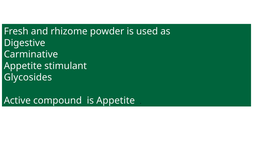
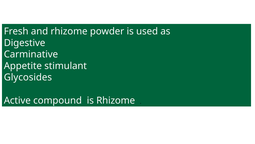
is Appetite: Appetite -> Rhizome
